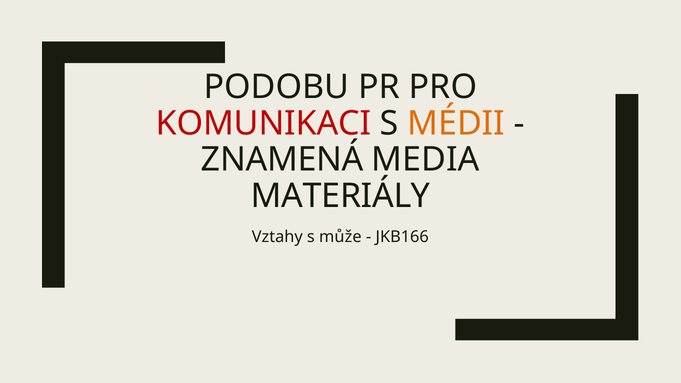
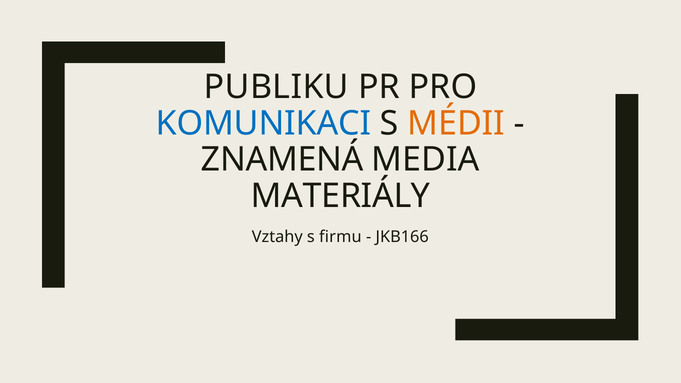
PODOBU: PODOBU -> PUBLIKU
KOMUNIKACI colour: red -> blue
může: může -> firmu
